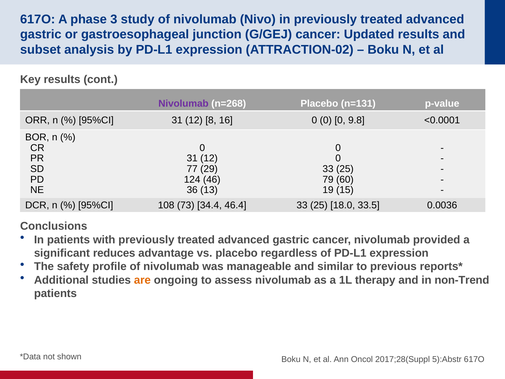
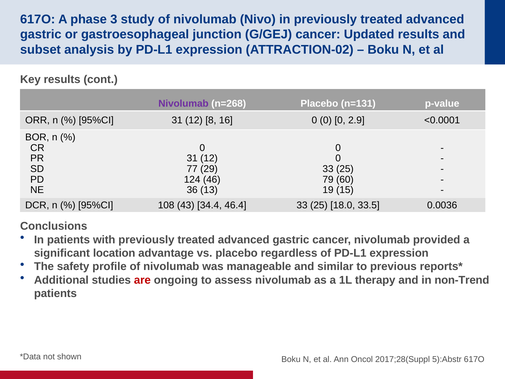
9.8: 9.8 -> 2.9
73: 73 -> 43
reduces: reduces -> location
are colour: orange -> red
